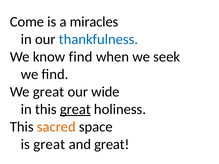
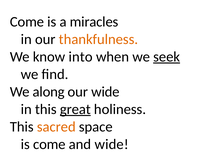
thankfulness colour: blue -> orange
know find: find -> into
seek underline: none -> present
We great: great -> along
is great: great -> come
and great: great -> wide
